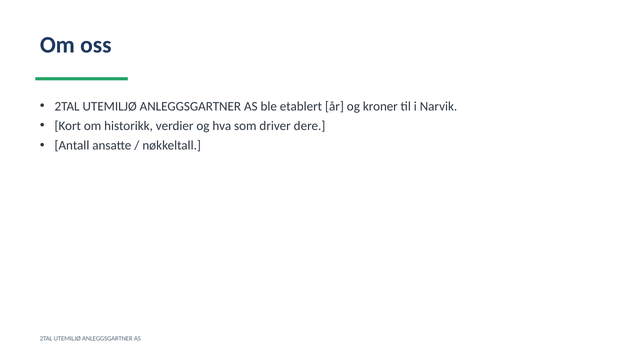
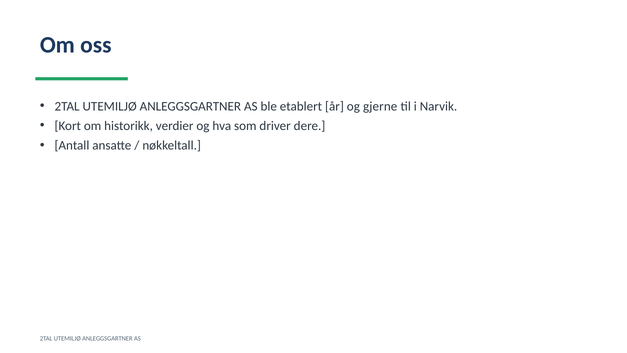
kroner: kroner -> gjerne
